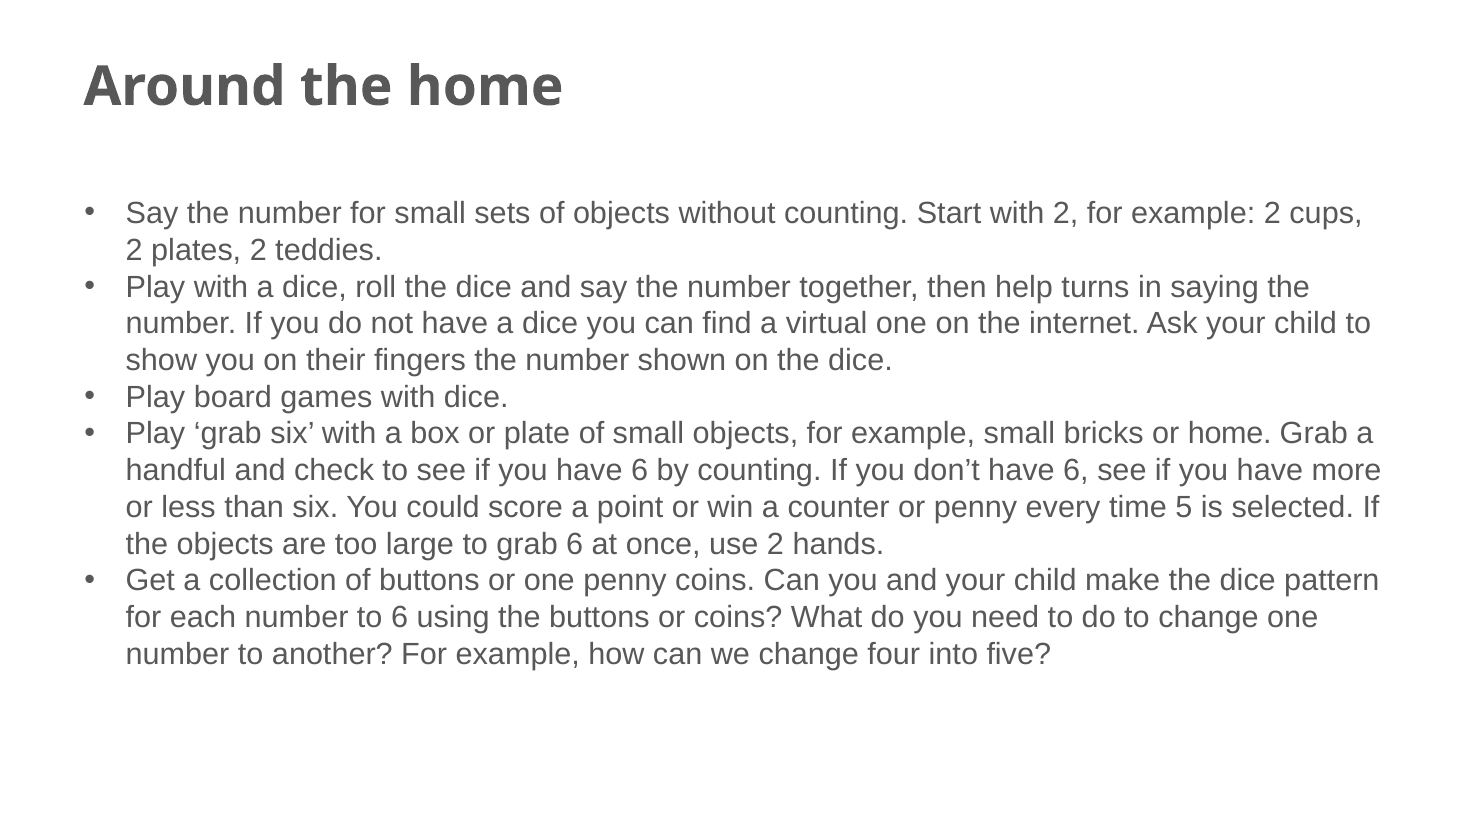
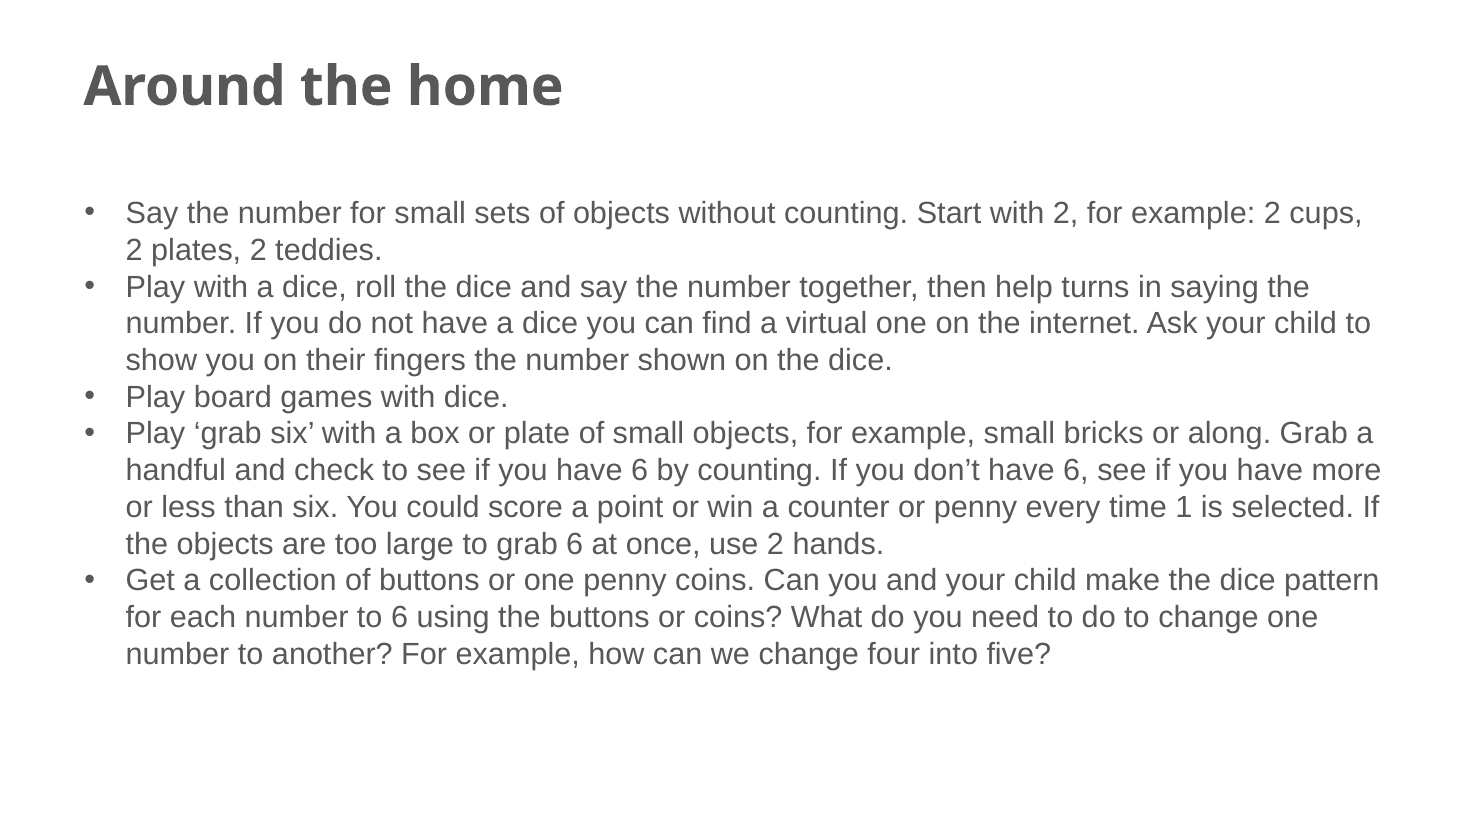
or home: home -> along
5: 5 -> 1
